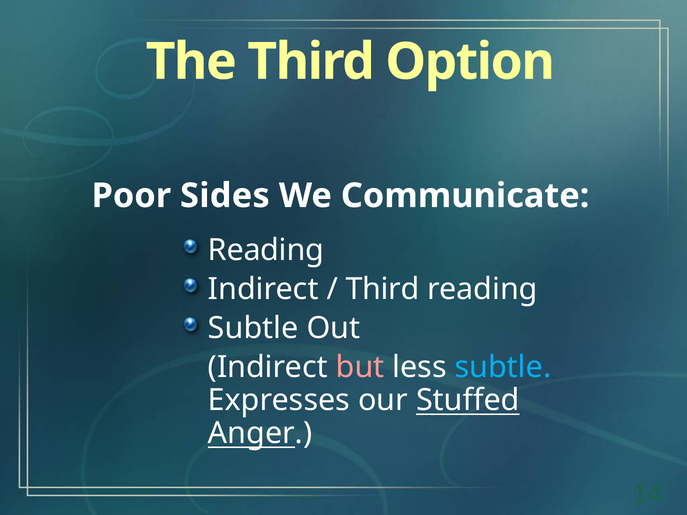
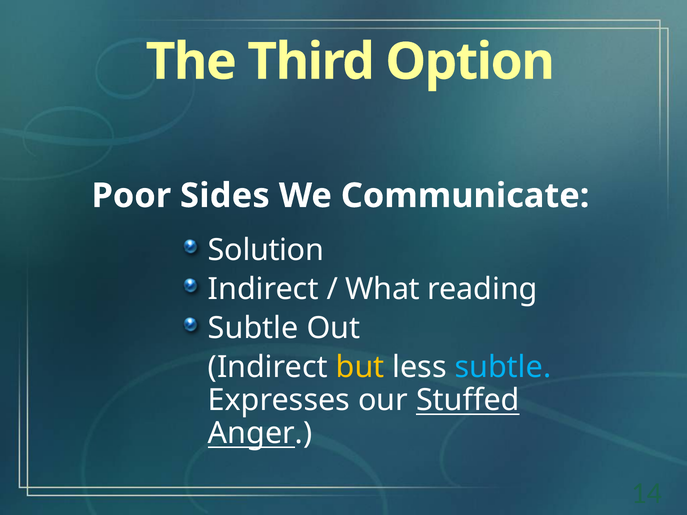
Reading at (266, 250): Reading -> Solution
Third at (383, 289): Third -> What
but colour: pink -> yellow
